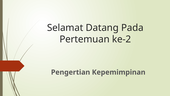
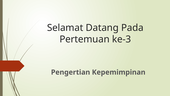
ke-2: ke-2 -> ke-3
